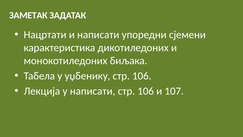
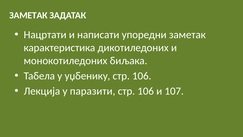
упоредни сјемени: сјемени -> заметак
у написати: написати -> паразити
